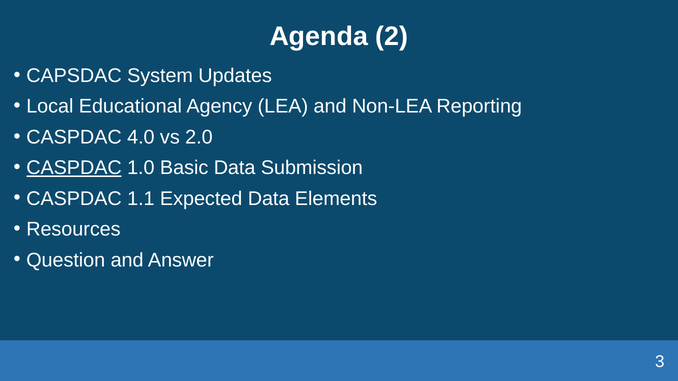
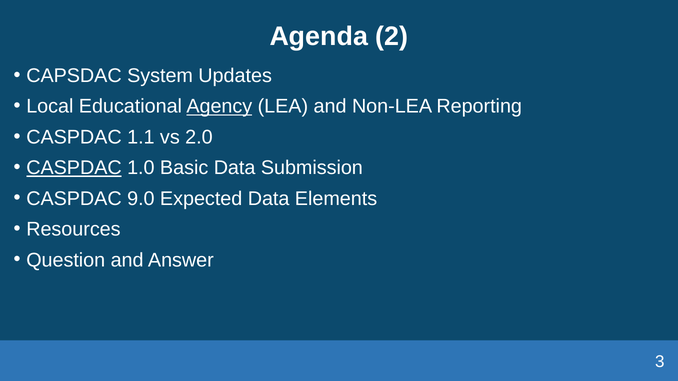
Agency underline: none -> present
4.0: 4.0 -> 1.1
1.1: 1.1 -> 9.0
